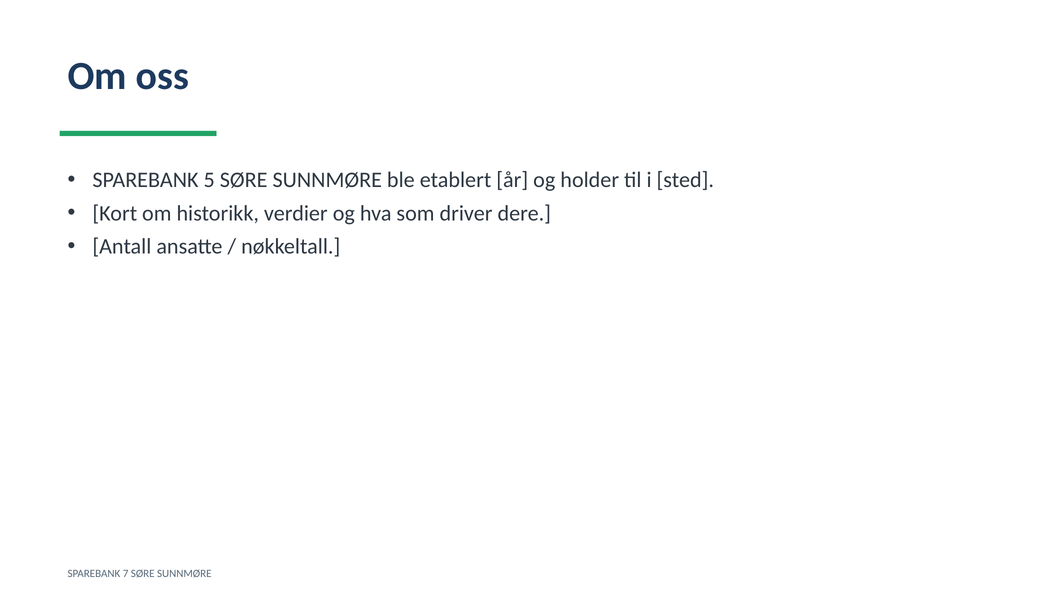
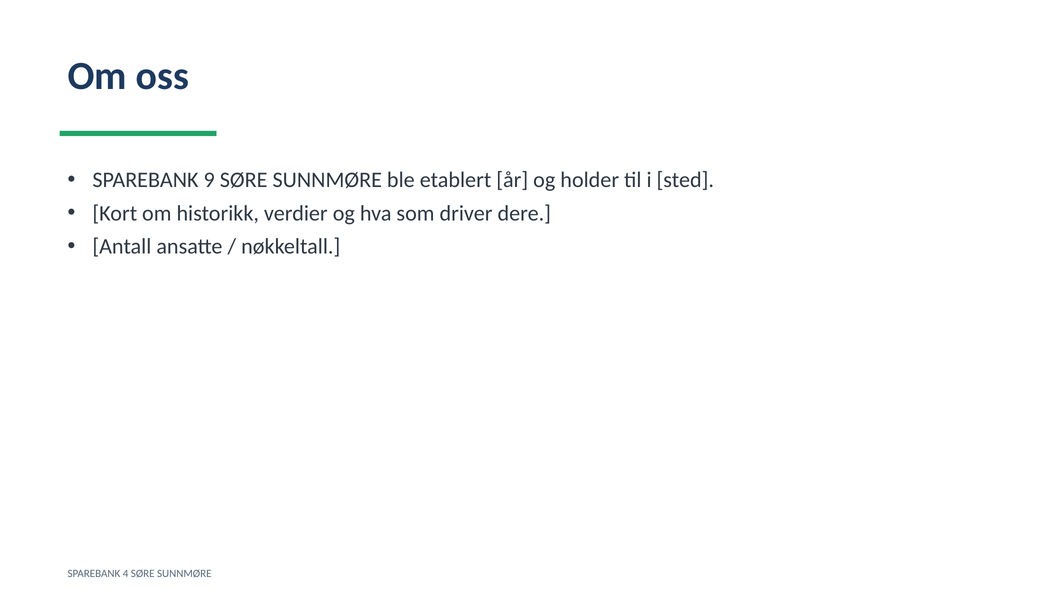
5: 5 -> 9
7: 7 -> 4
